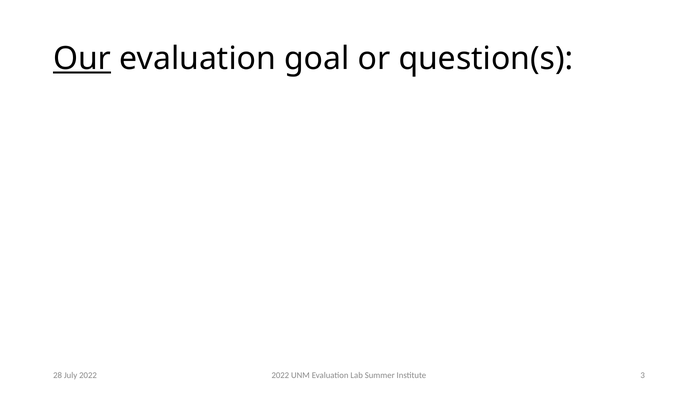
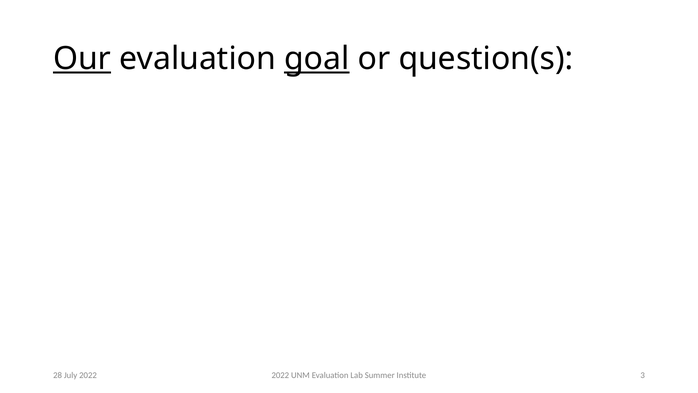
goal underline: none -> present
